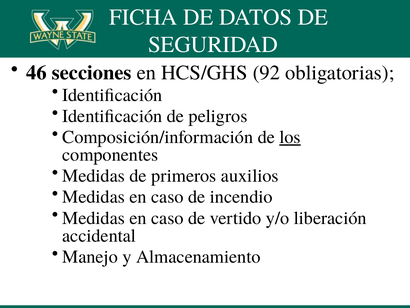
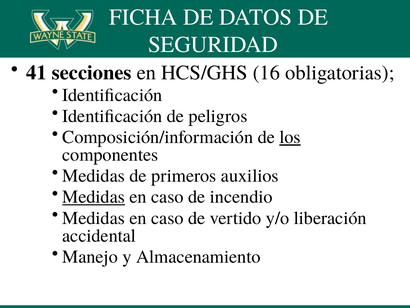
46: 46 -> 41
92: 92 -> 16
Medidas at (94, 197) underline: none -> present
